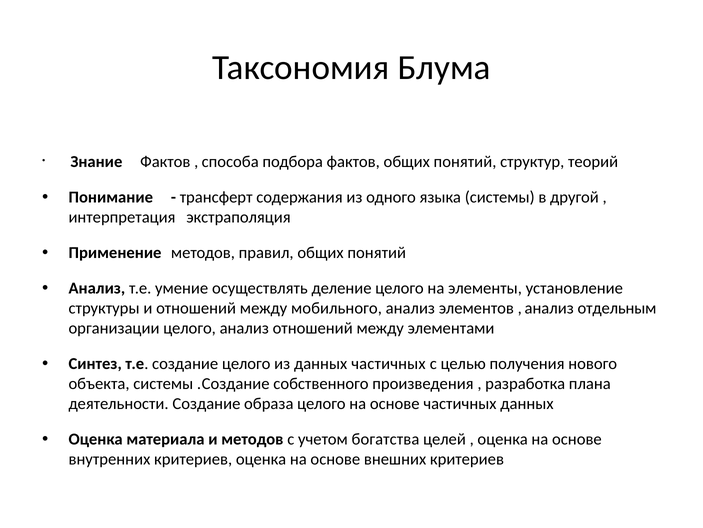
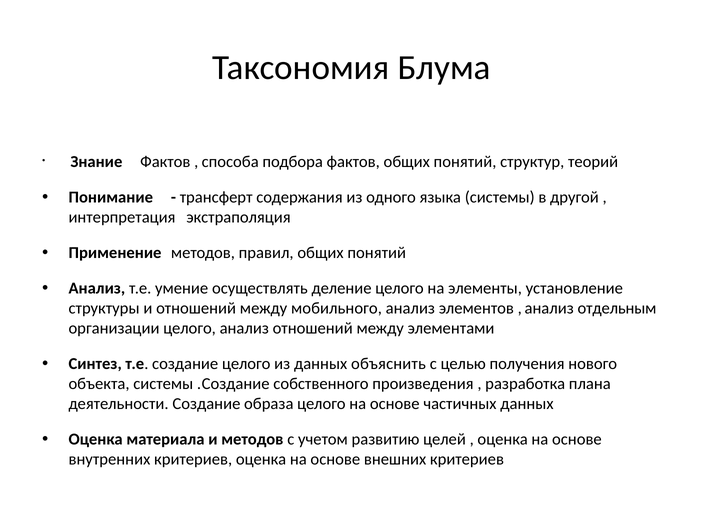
данных частичных: частичных -> объяснить
богатства: богатства -> развитию
